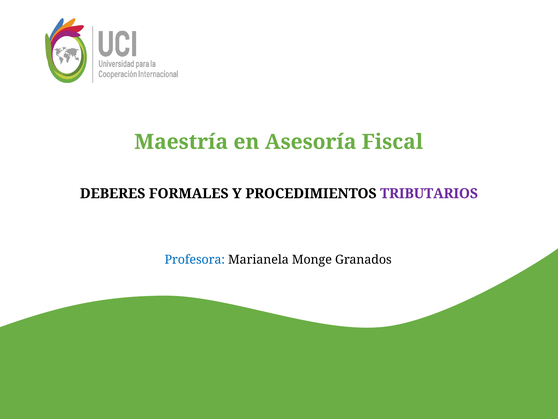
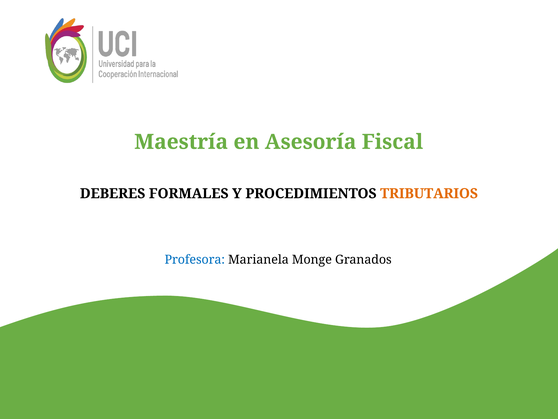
TRIBUTARIOS colour: purple -> orange
